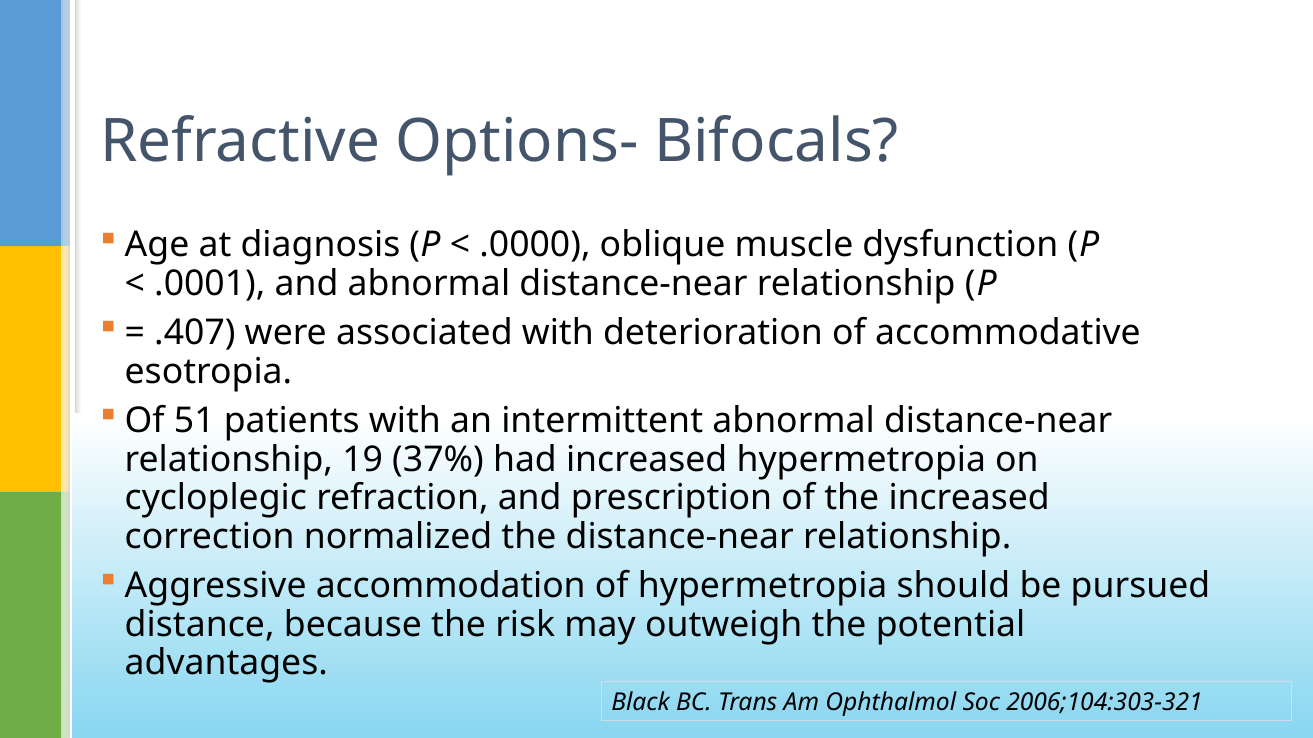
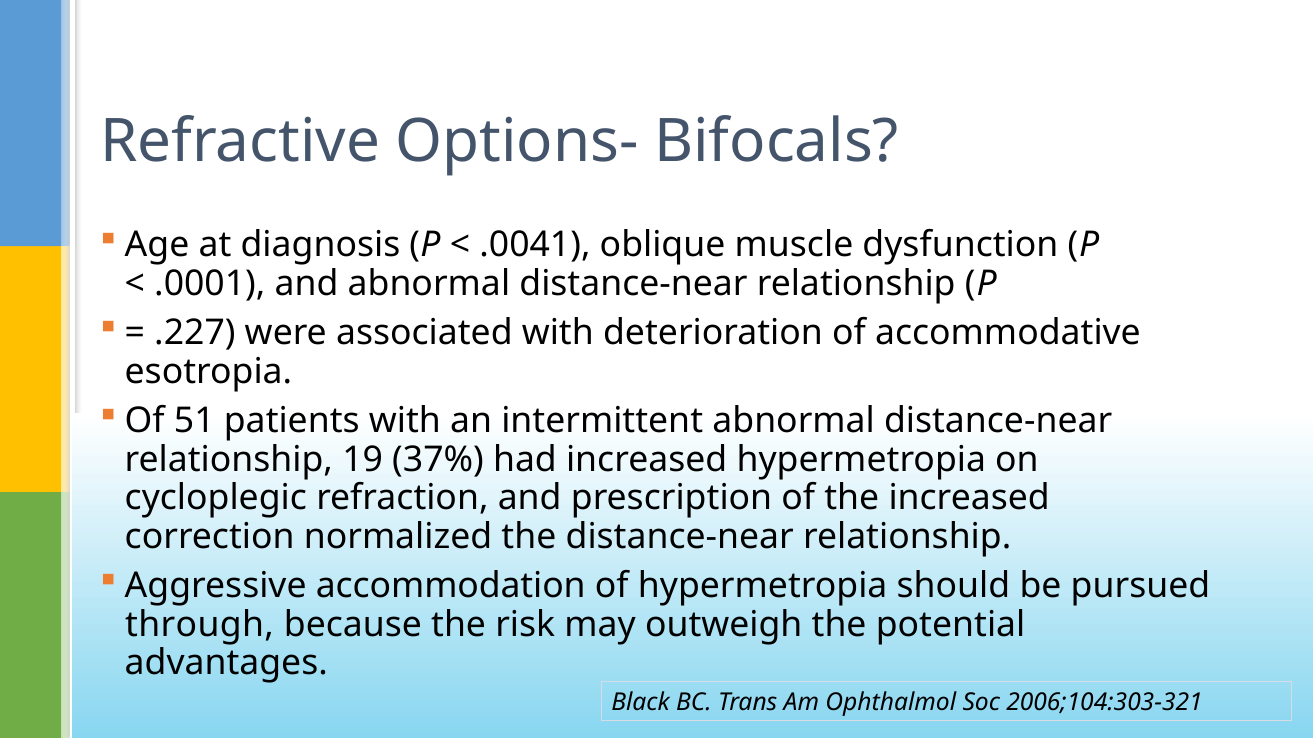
.0000: .0000 -> .0041
.407: .407 -> .227
distance: distance -> through
